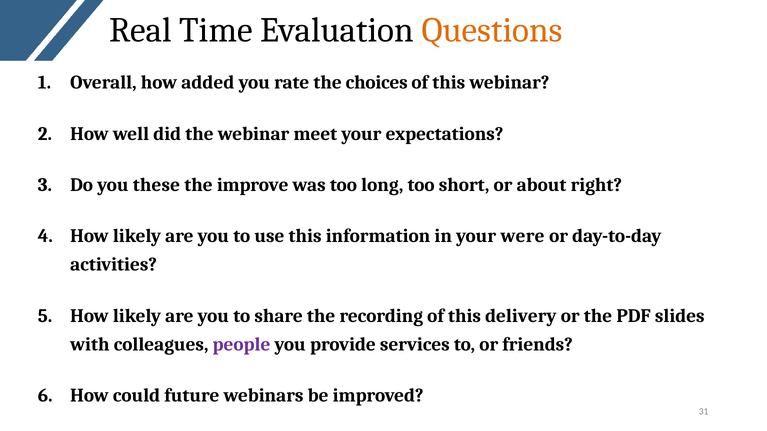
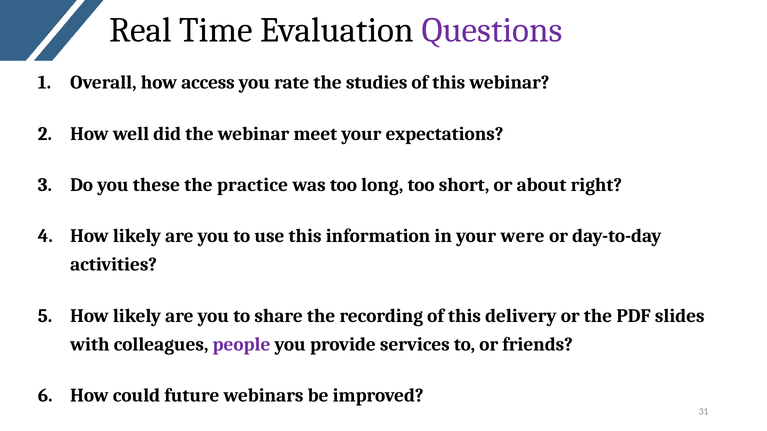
Questions colour: orange -> purple
added: added -> access
choices: choices -> studies
improve: improve -> practice
